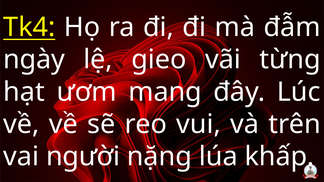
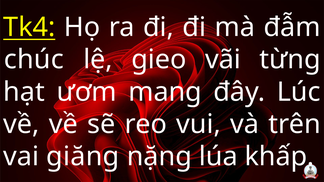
ngày: ngày -> chúc
người: người -> giăng
